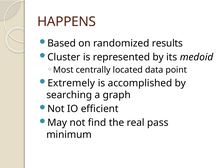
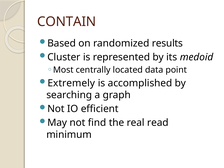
HAPPENS: HAPPENS -> CONTAIN
pass: pass -> read
